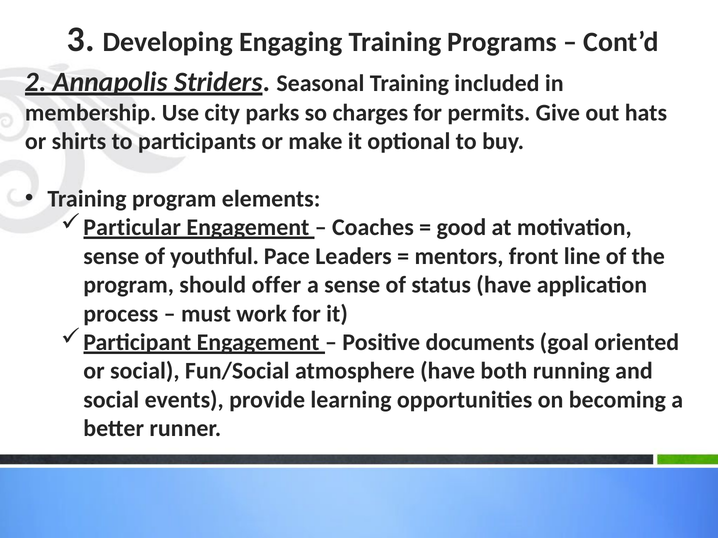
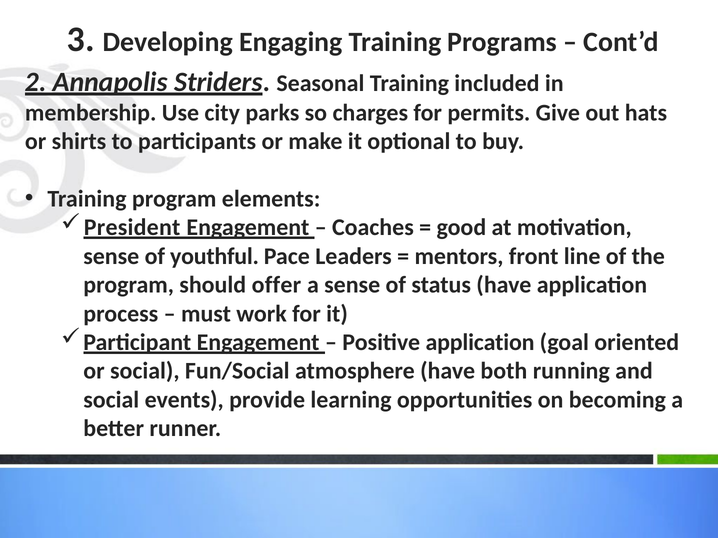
Particular: Particular -> President
Positive documents: documents -> application
